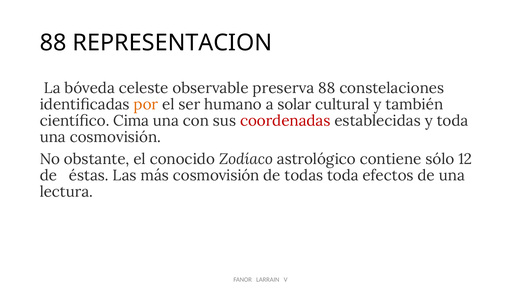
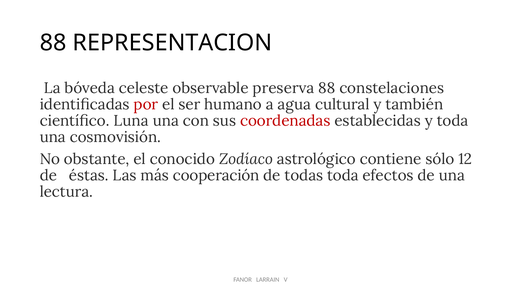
por colour: orange -> red
solar: solar -> agua
Cima: Cima -> Luna
más cosmovisión: cosmovisión -> cooperación
